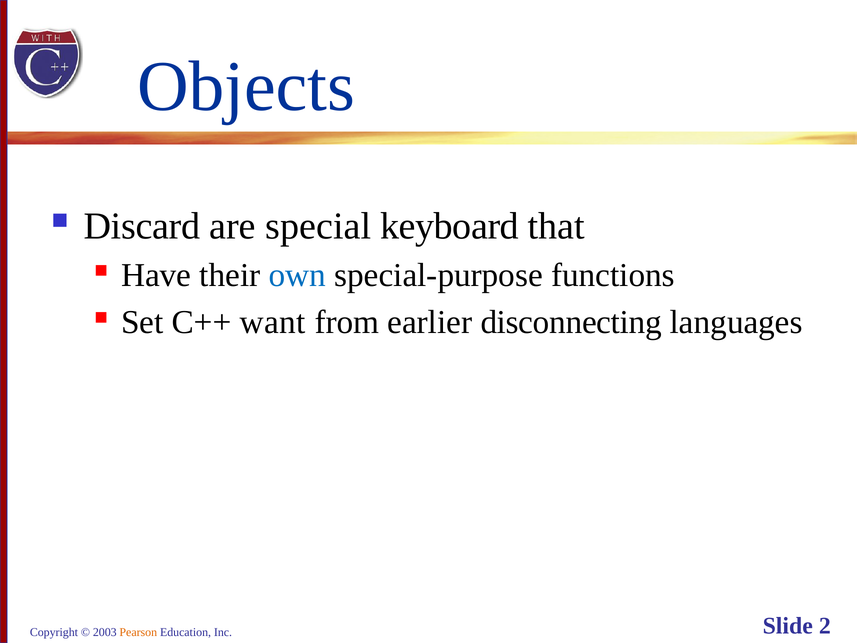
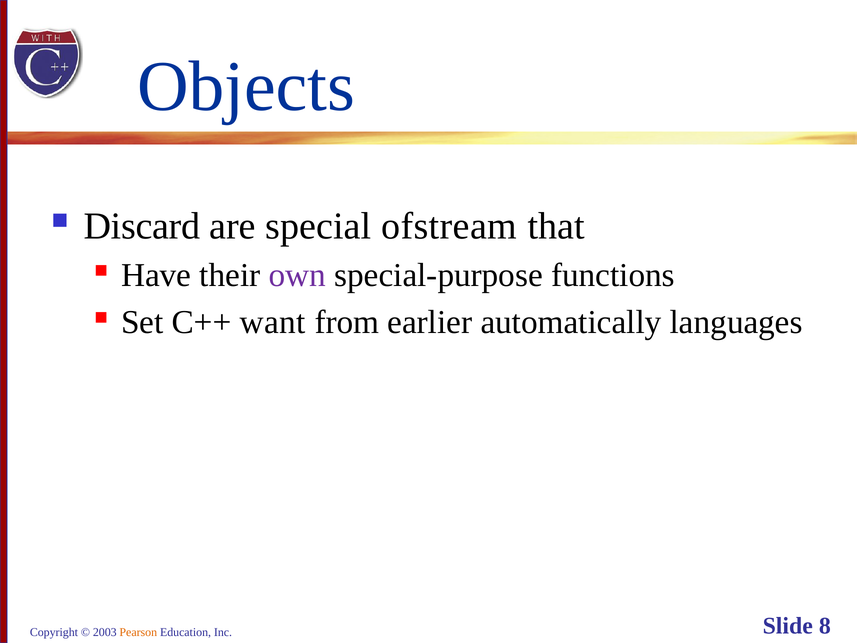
keyboard: keyboard -> ofstream
own colour: blue -> purple
disconnecting: disconnecting -> automatically
2: 2 -> 8
